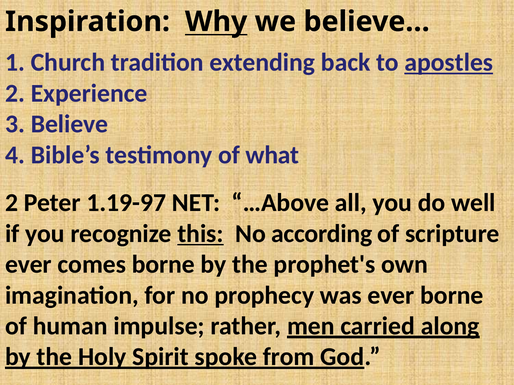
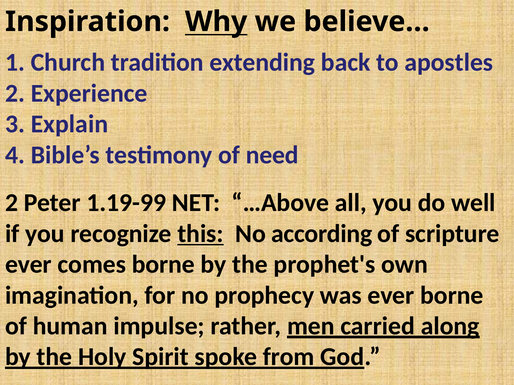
apostles underline: present -> none
Believe: Believe -> Explain
what: what -> need
1.19-97: 1.19-97 -> 1.19-99
